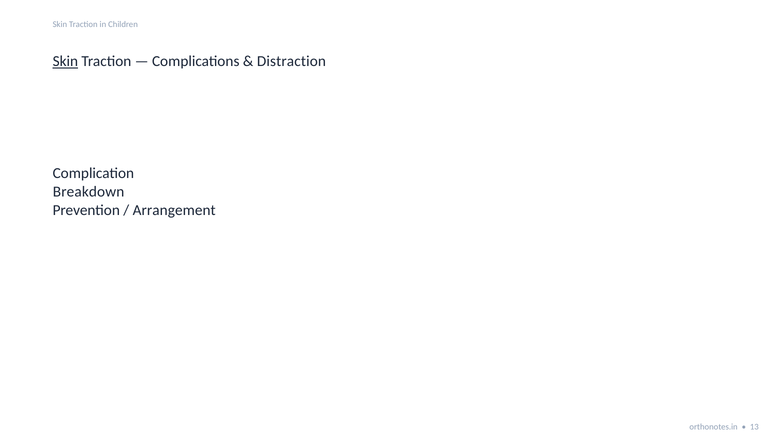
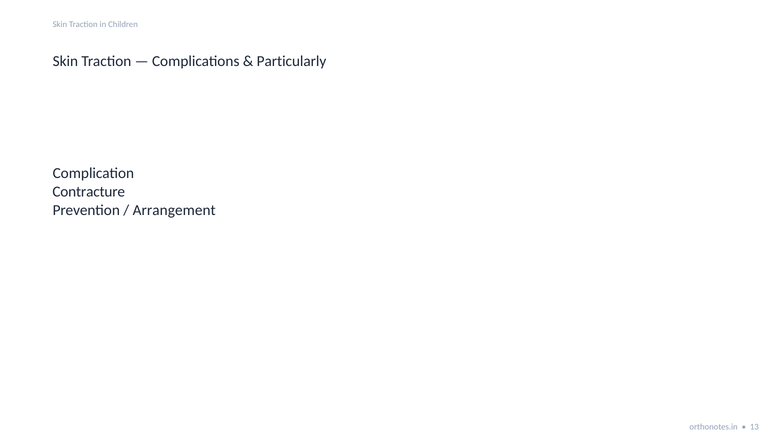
Skin at (65, 61) underline: present -> none
Distraction: Distraction -> Particularly
Breakdown: Breakdown -> Contracture
